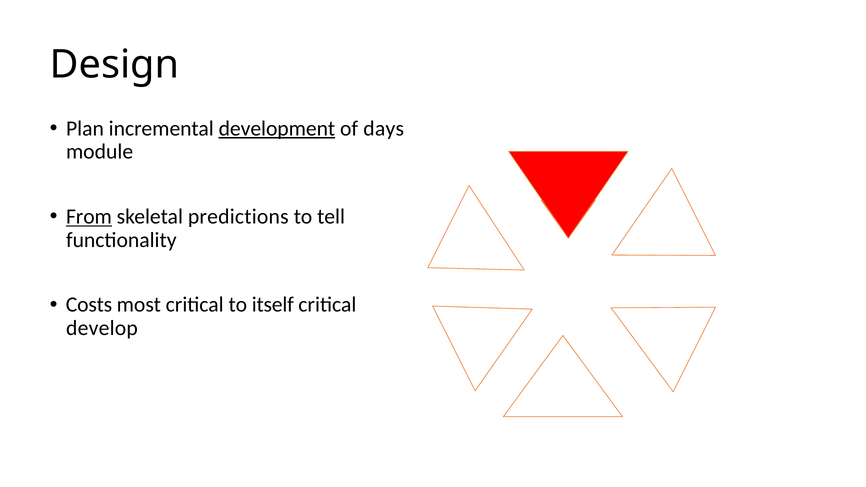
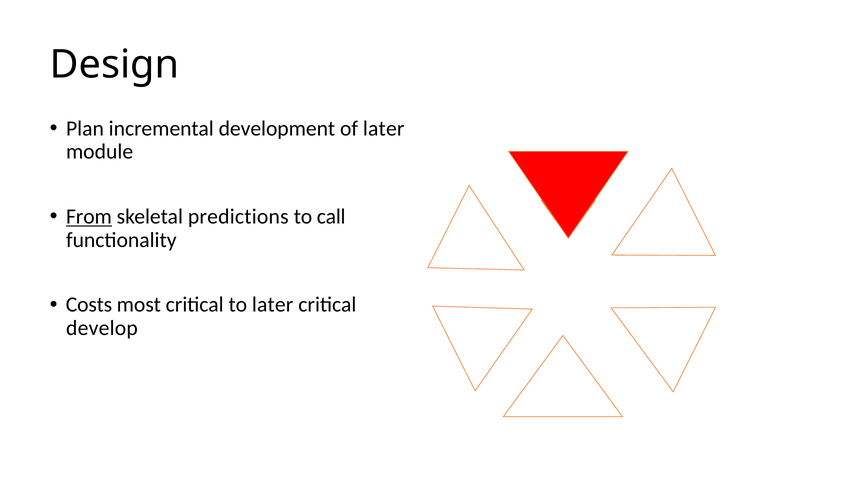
development underline: present -> none
of days: days -> later
tell: tell -> call
to itself: itself -> later
